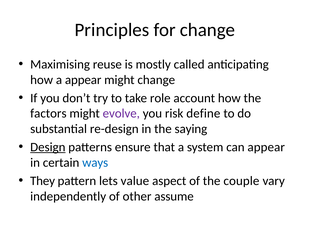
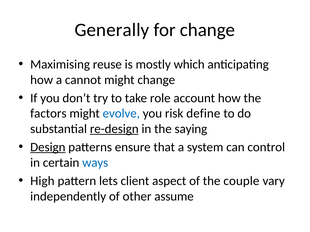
Principles: Principles -> Generally
called: called -> which
a appear: appear -> cannot
evolve colour: purple -> blue
re-design underline: none -> present
can appear: appear -> control
They: They -> High
value: value -> client
